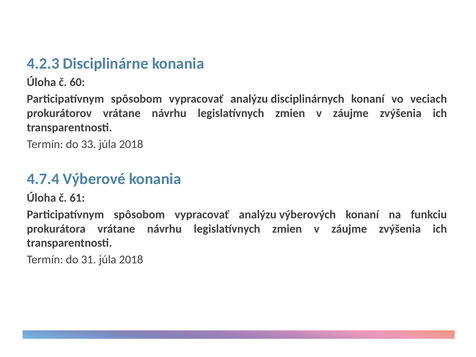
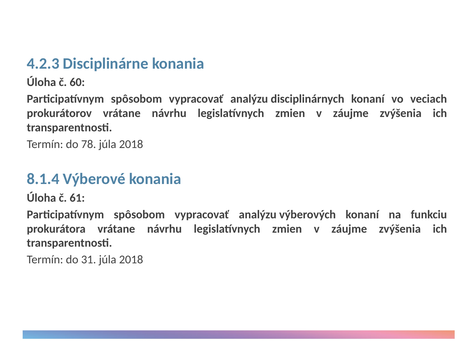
33: 33 -> 78
4.7.4: 4.7.4 -> 8.1.4
